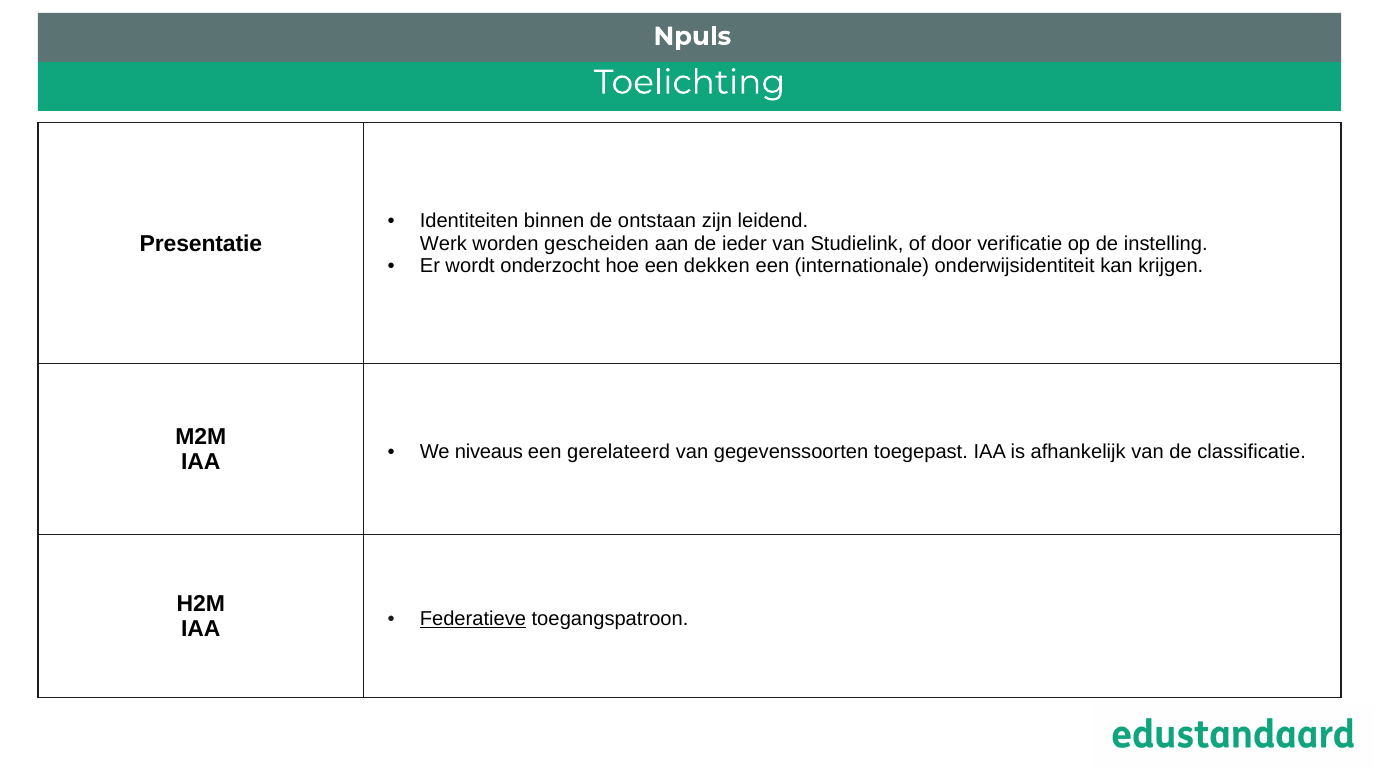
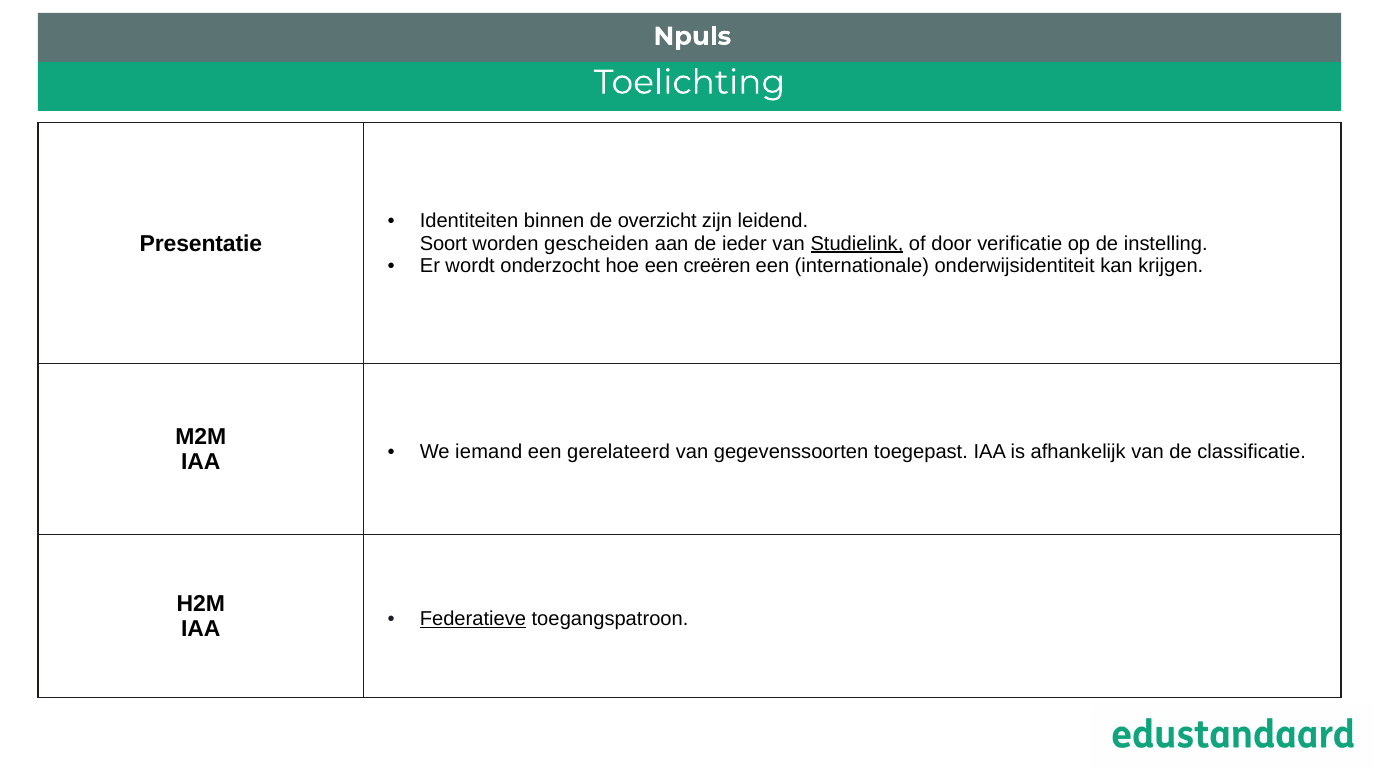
ontstaan: ontstaan -> overzicht
Werk: Werk -> Soort
Studielink underline: none -> present
dekken: dekken -> creëren
niveaus: niveaus -> iemand
